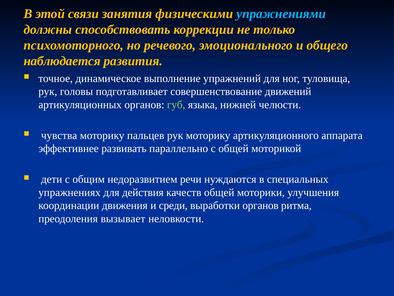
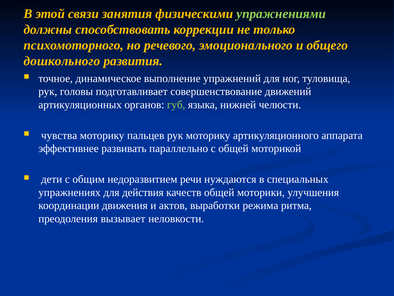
упражнениями colour: light blue -> light green
наблюдается: наблюдается -> дошкольного
среди: среди -> актов
выработки органов: органов -> режима
